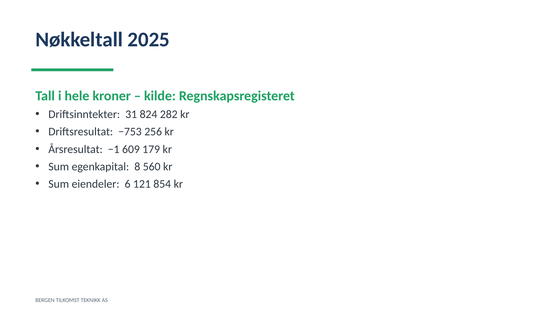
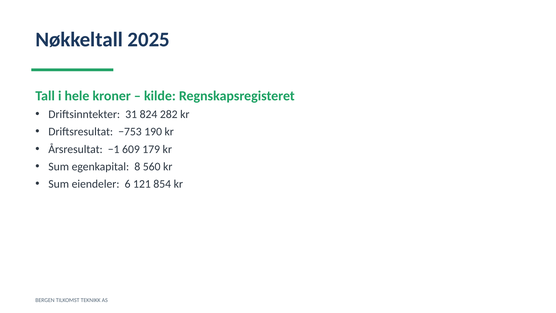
256: 256 -> 190
